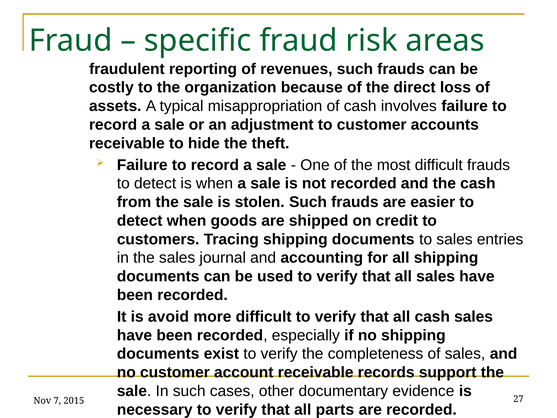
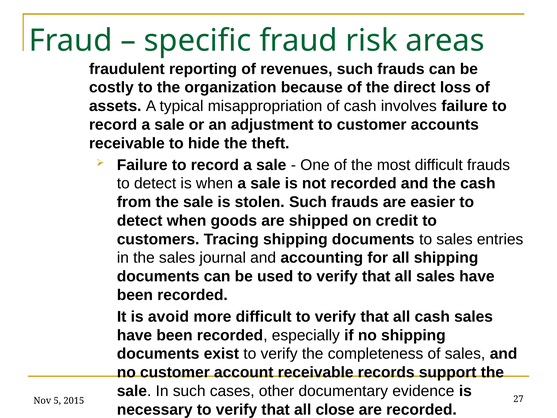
7: 7 -> 5
parts: parts -> close
